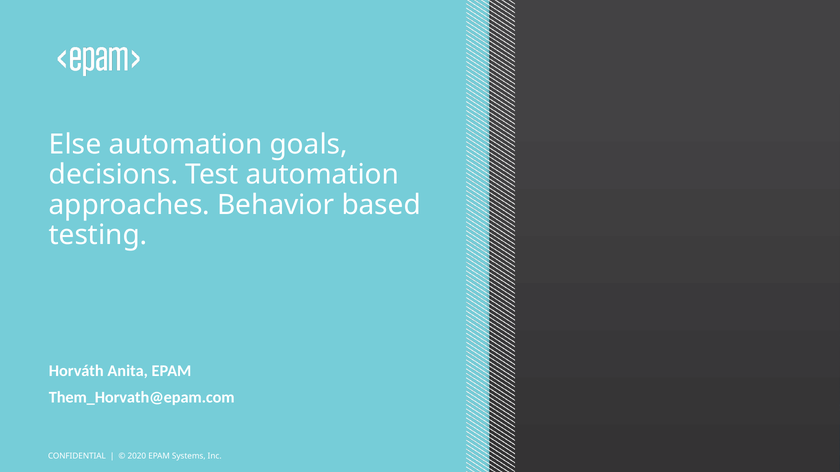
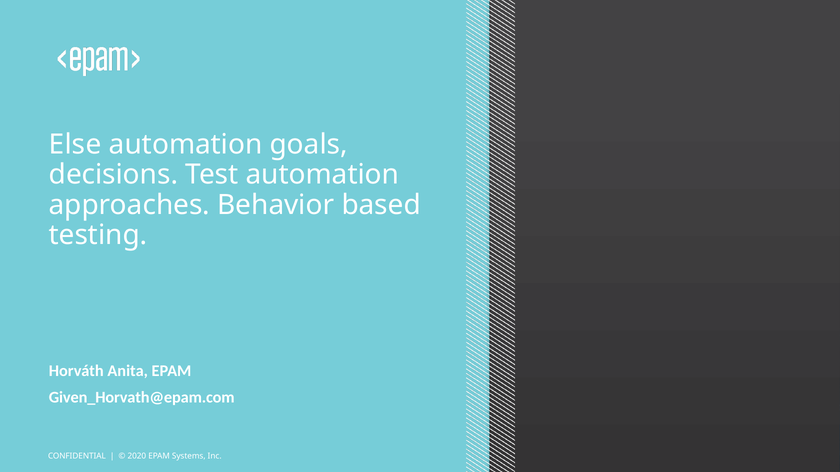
Them_Horvath@epam.com: Them_Horvath@epam.com -> Given_Horvath@epam.com
